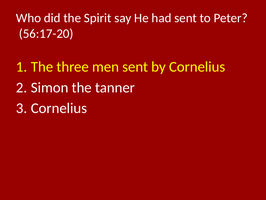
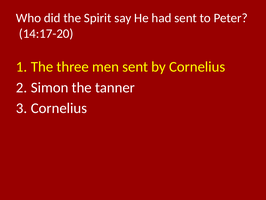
56:17-20: 56:17-20 -> 14:17-20
